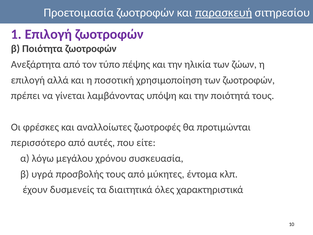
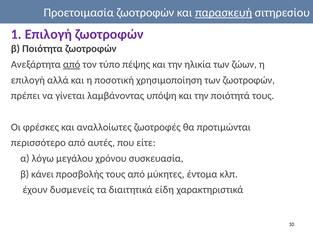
από at (72, 64) underline: none -> present
υγρά: υγρά -> κάνει
όλες: όλες -> είδη
